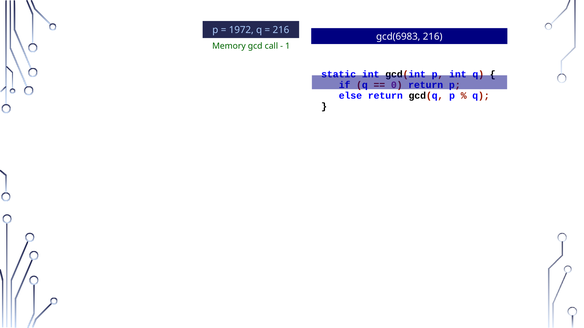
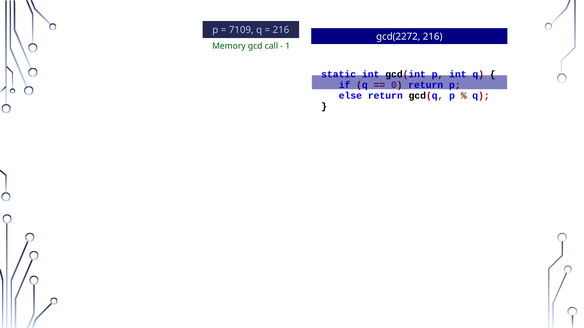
1972: 1972 -> 7109
gcd(6983: gcd(6983 -> gcd(2272
